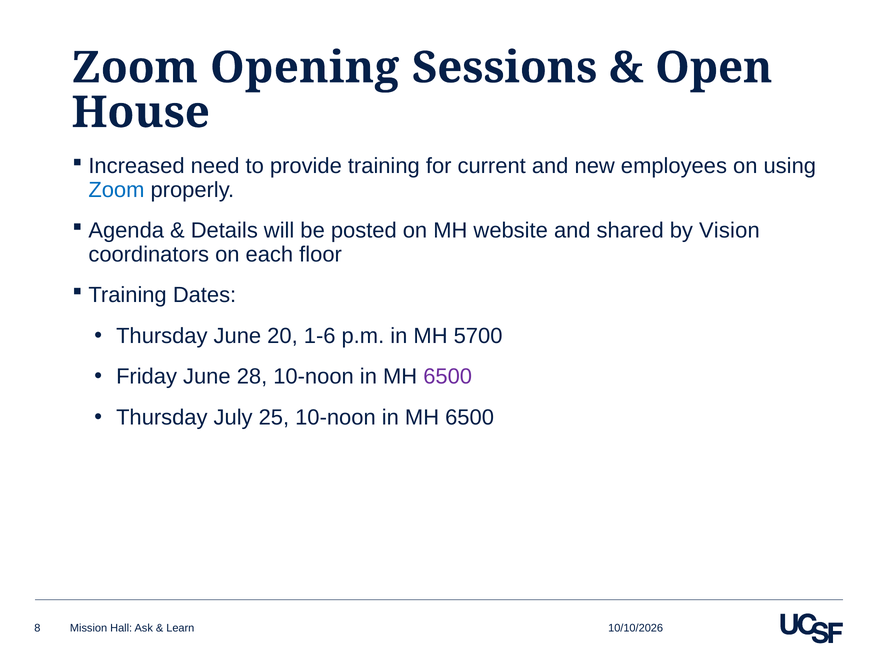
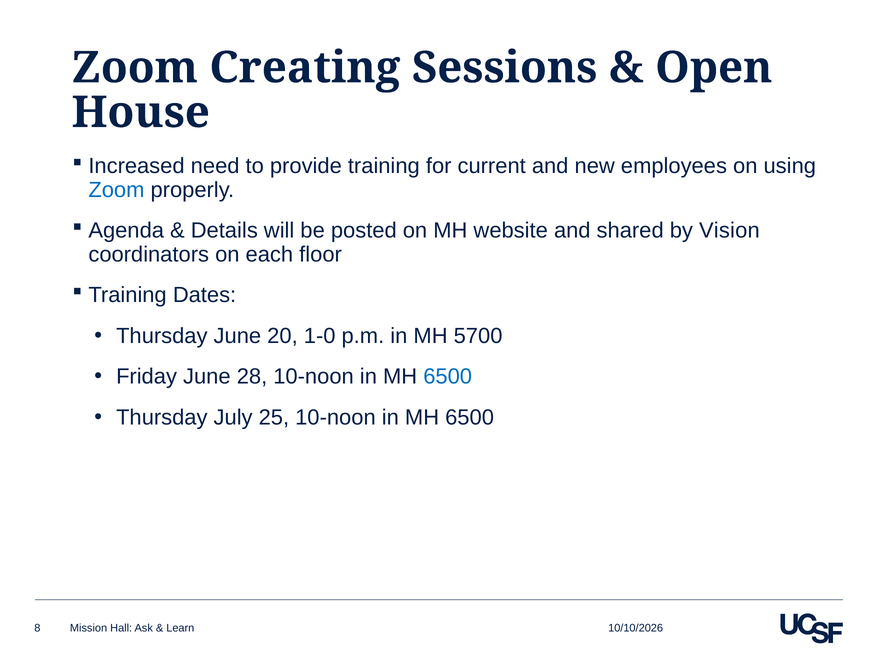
Opening: Opening -> Creating
1-6: 1-6 -> 1-0
6500 at (448, 377) colour: purple -> blue
